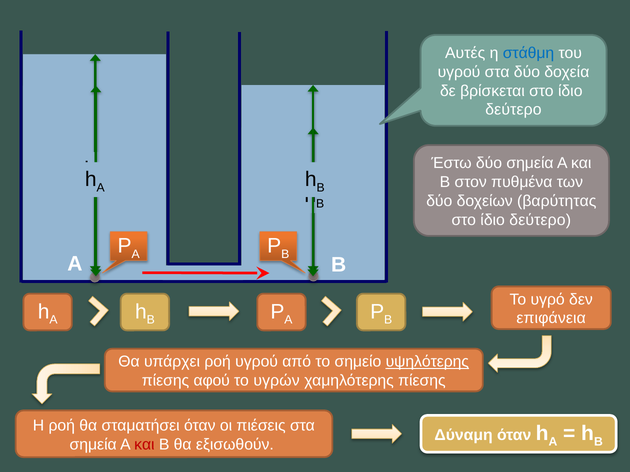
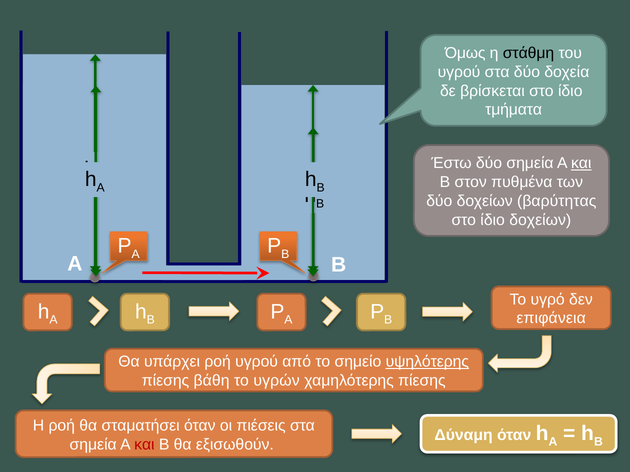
Αυτές: Αυτές -> Όμως
στάθμη colour: blue -> black
δεύτερο at (513, 110): δεύτερο -> τμήματα
και at (581, 163) underline: none -> present
δεύτερο at (540, 220): δεύτερο -> δοχείων
αφού: αφού -> βάθη
